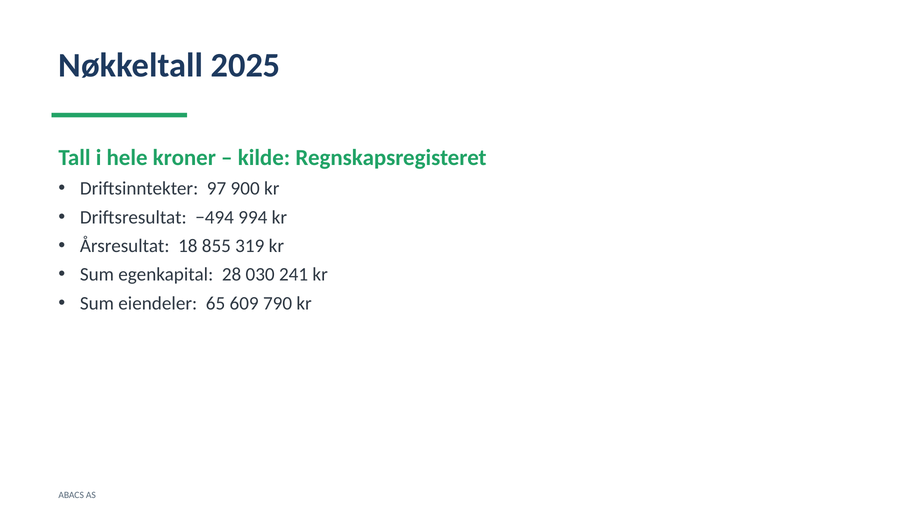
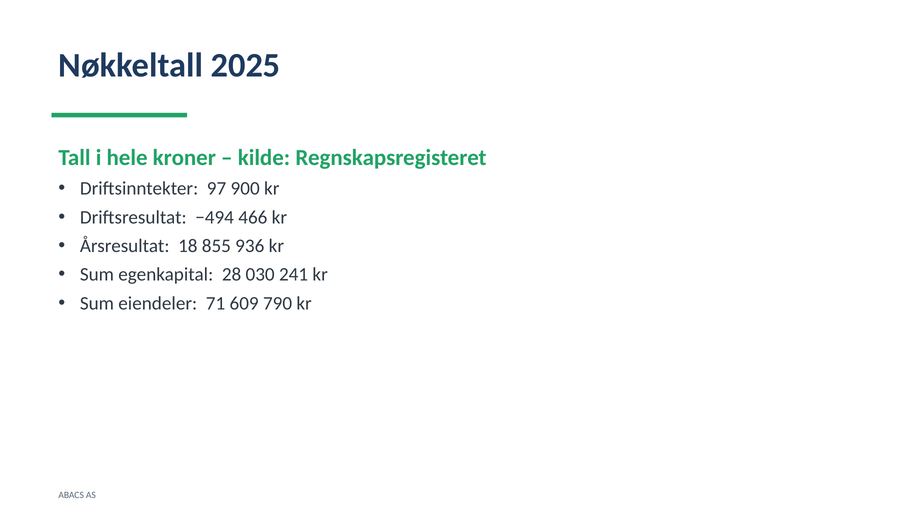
994: 994 -> 466
319: 319 -> 936
65: 65 -> 71
